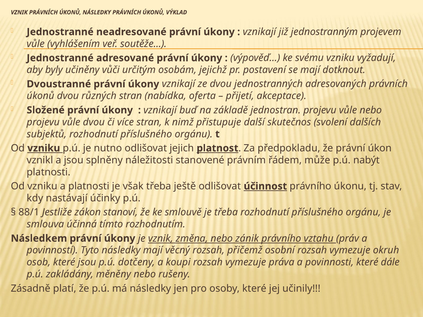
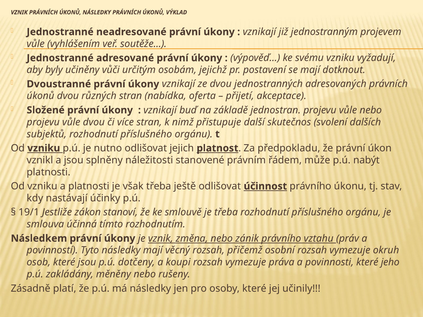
88/1: 88/1 -> 19/1
dále: dále -> jeho
